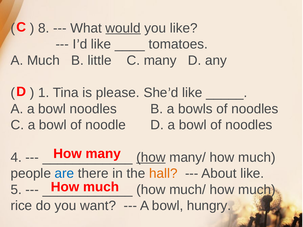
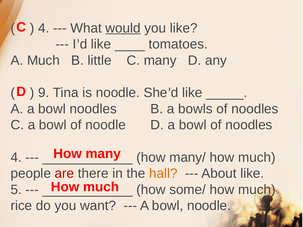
8 at (44, 28): 8 -> 4
1: 1 -> 9
is please: please -> noodle
how at (151, 157) underline: present -> none
are colour: blue -> red
much/: much/ -> some/
bowl hungry: hungry -> noodle
